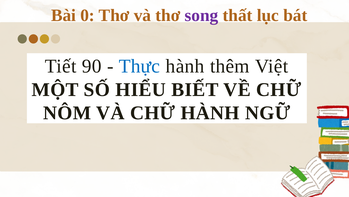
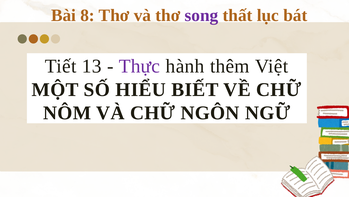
0: 0 -> 8
90: 90 -> 13
Thực colour: blue -> purple
CHỮ HÀNH: HÀNH -> NGÔN
